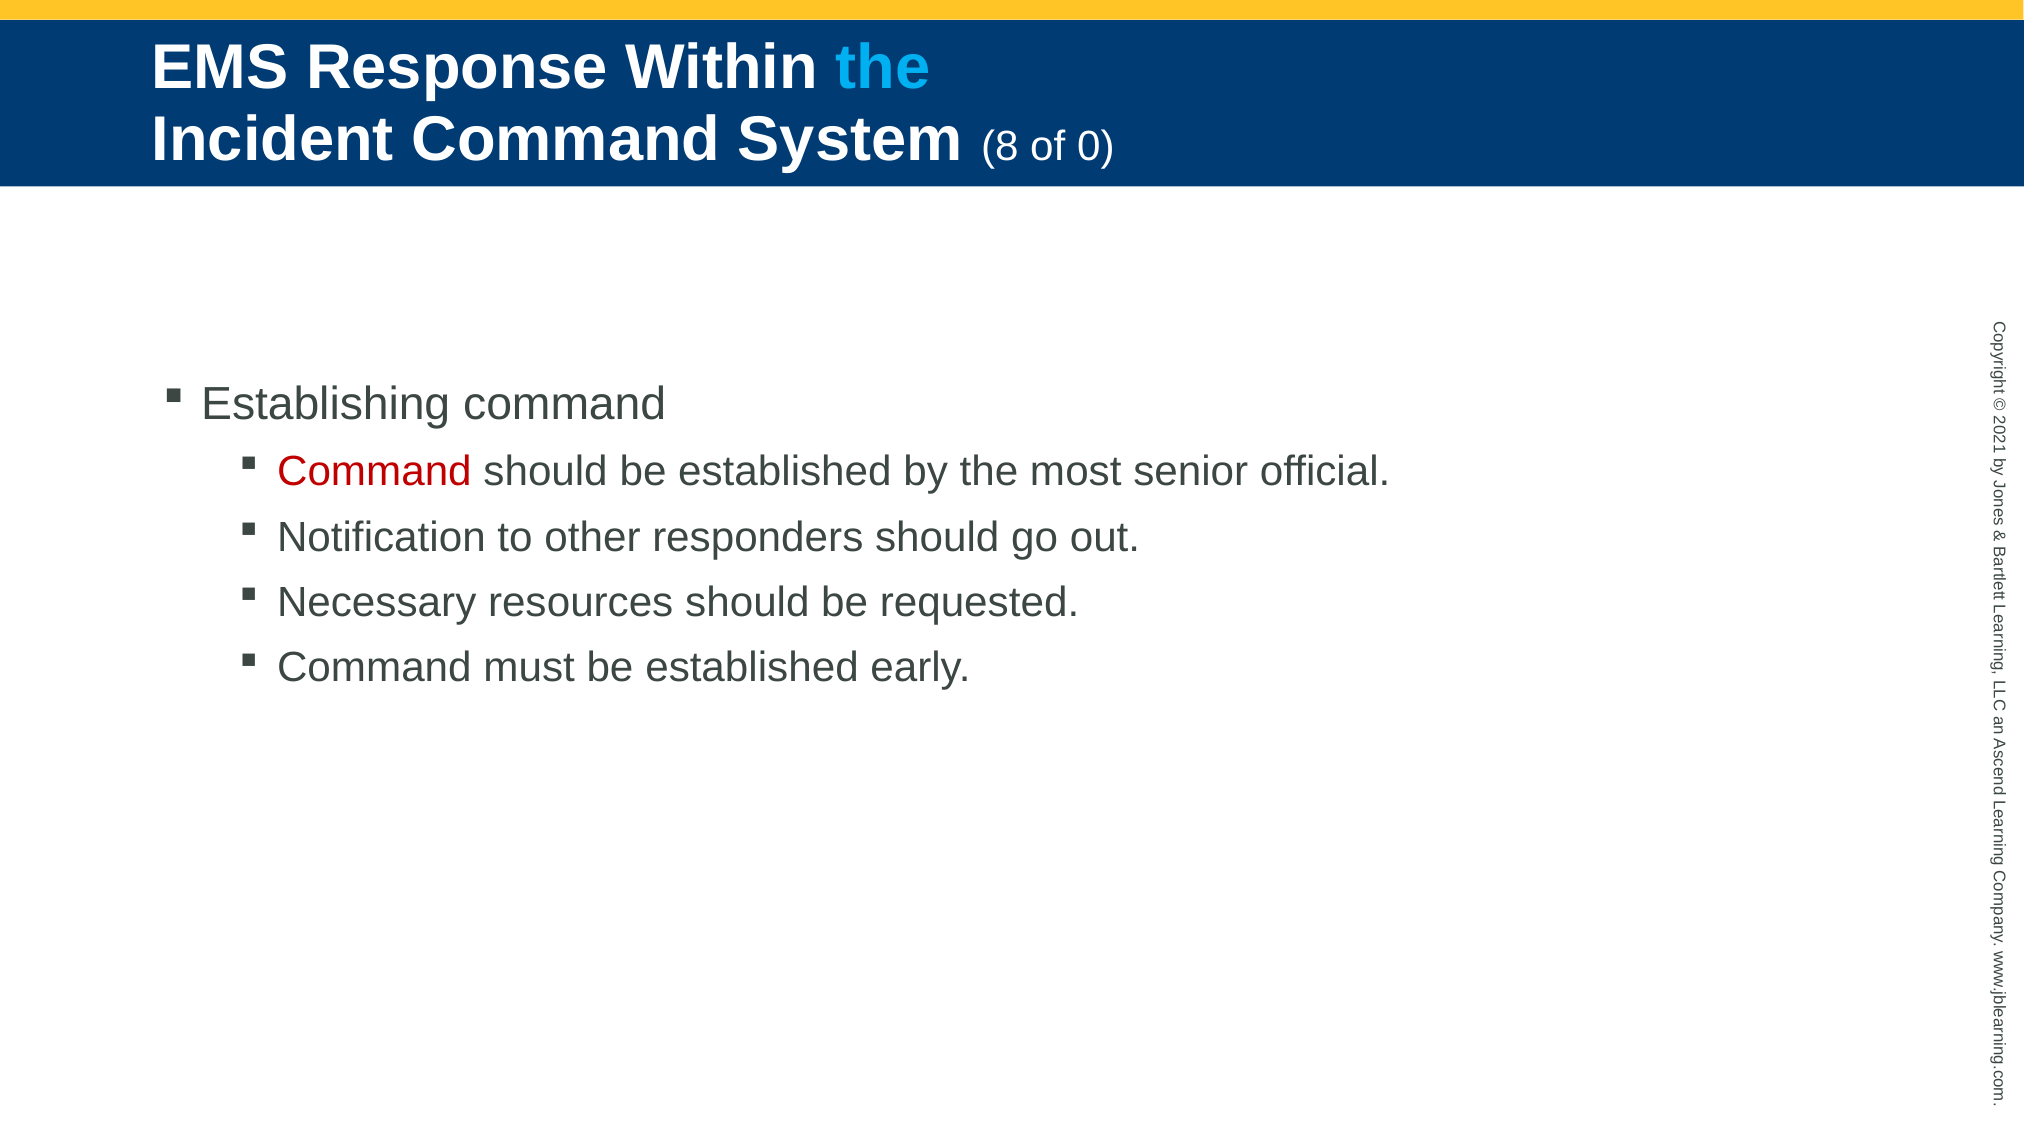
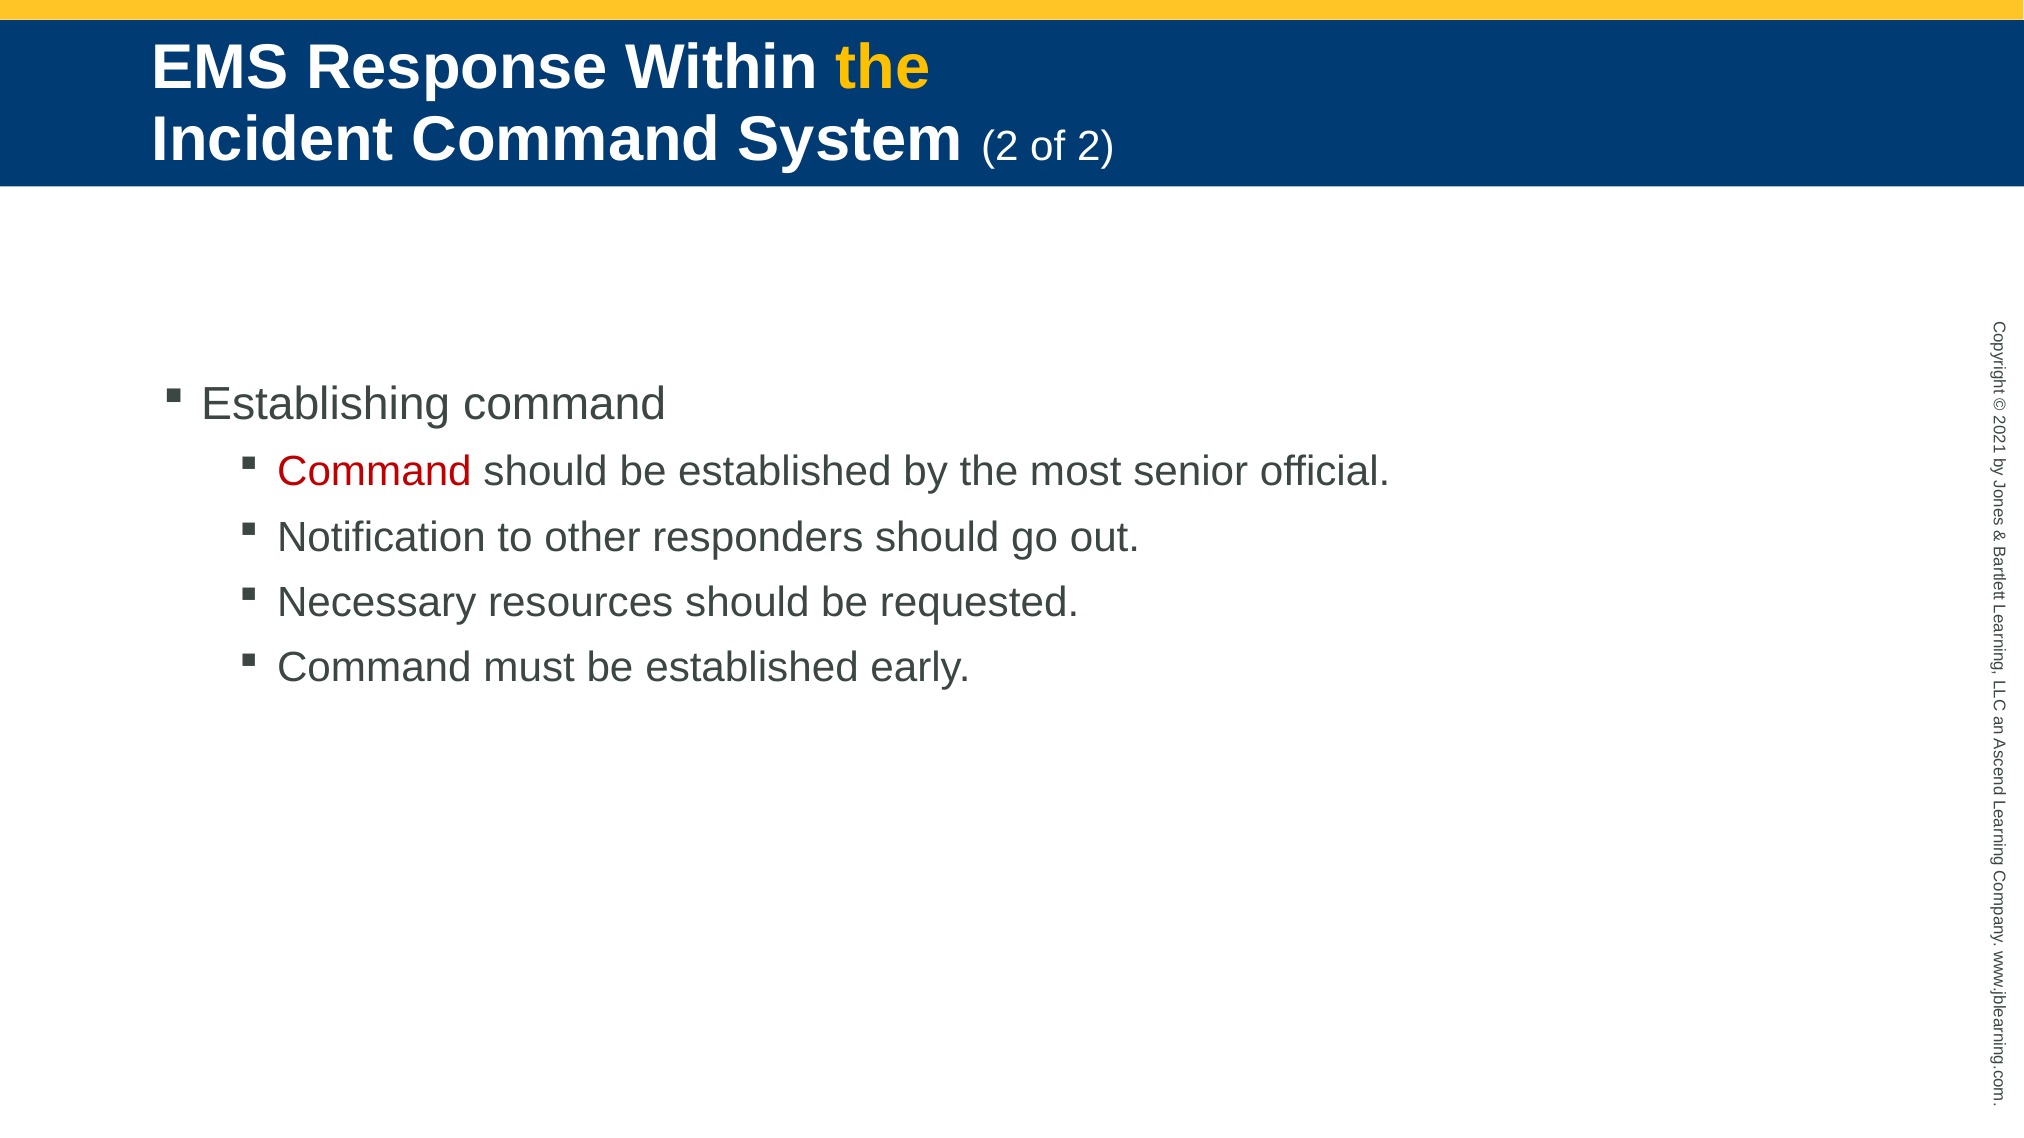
the at (883, 68) colour: light blue -> yellow
System 8: 8 -> 2
of 0: 0 -> 2
